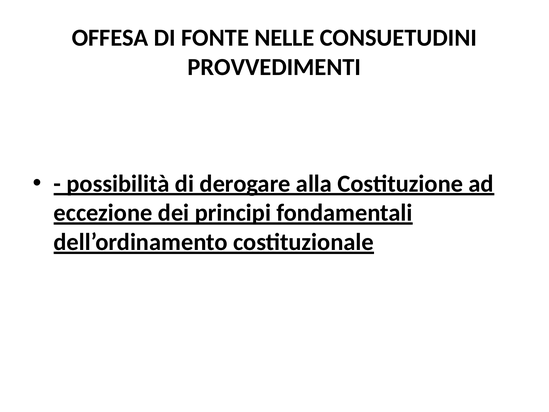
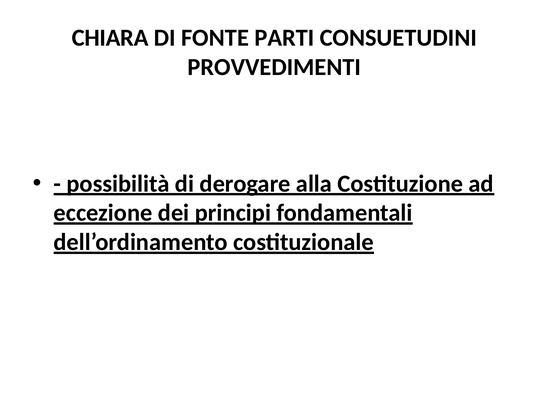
OFFESA: OFFESA -> CHIARA
NELLE: NELLE -> PARTI
